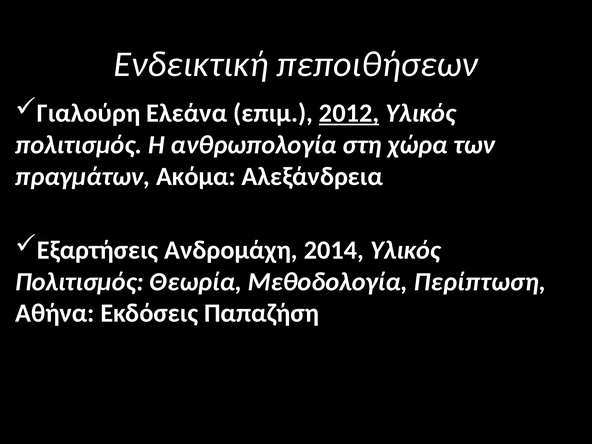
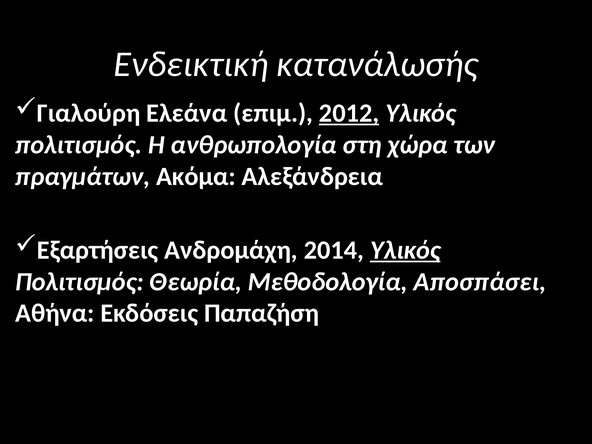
πεποιθήσεων: πεποιθήσεων -> κατανάλωσής
Υλικός at (405, 250) underline: none -> present
Περίπτωση: Περίπτωση -> Αποσπάσει
